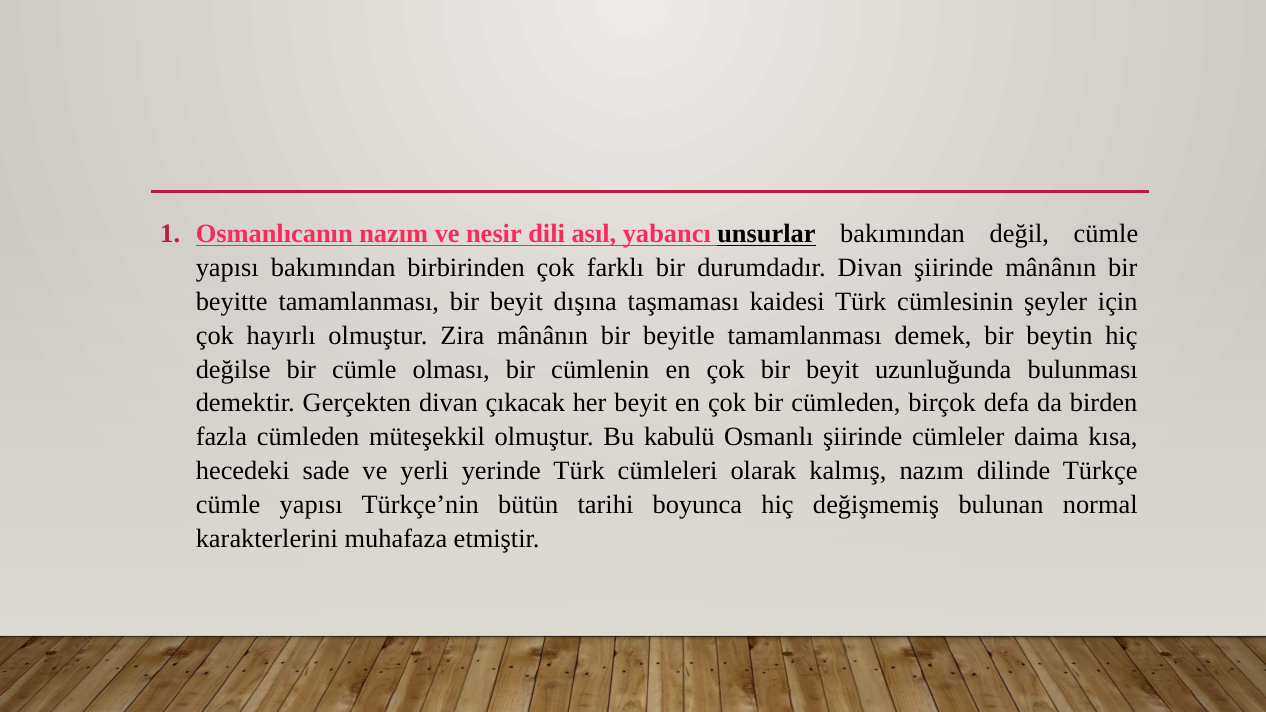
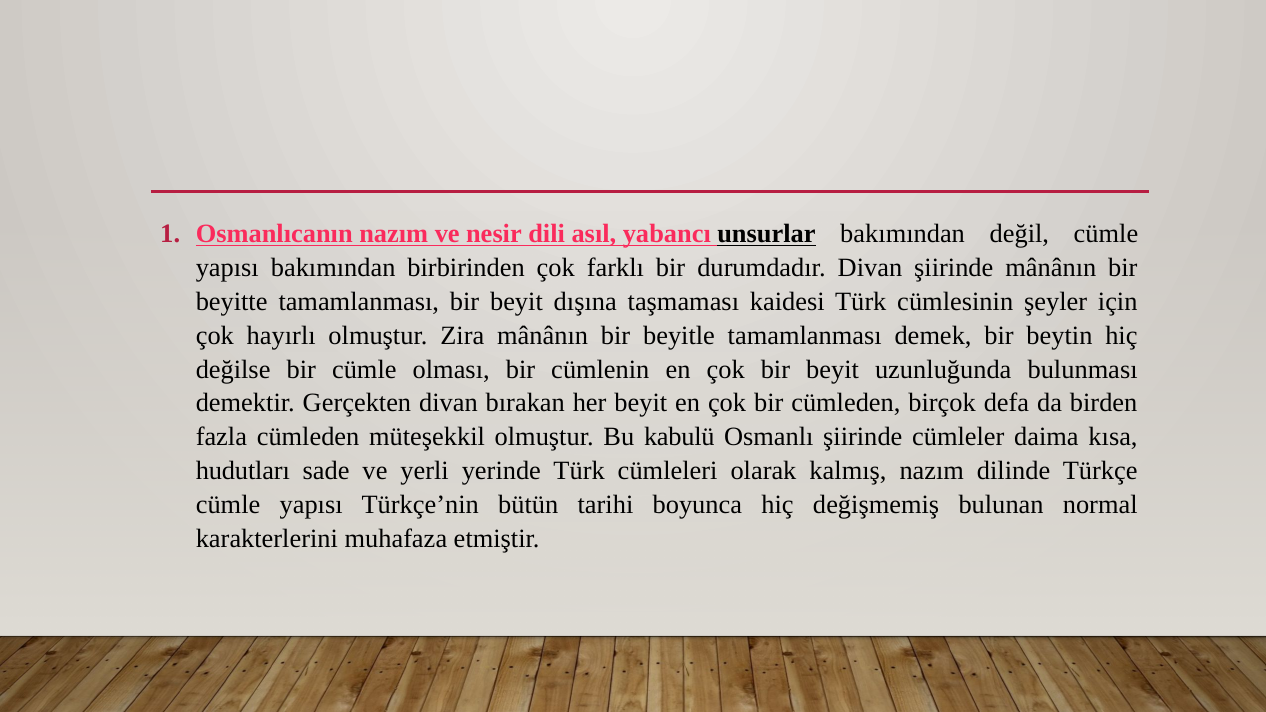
çıkacak: çıkacak -> bırakan
hecedeki: hecedeki -> hudutları
